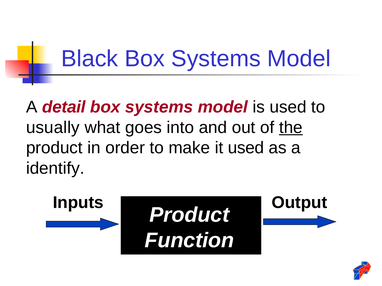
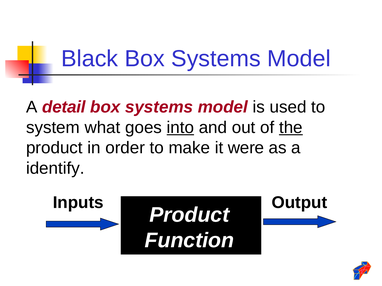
usually: usually -> system
into underline: none -> present
it used: used -> were
